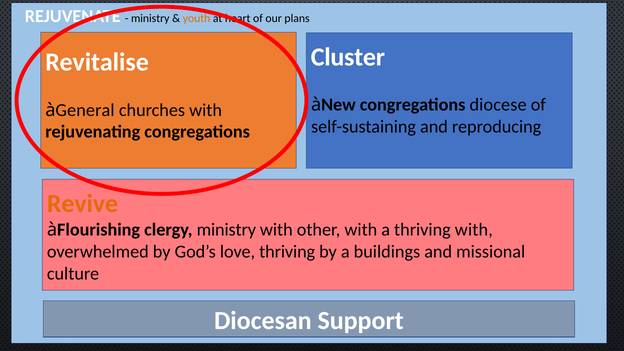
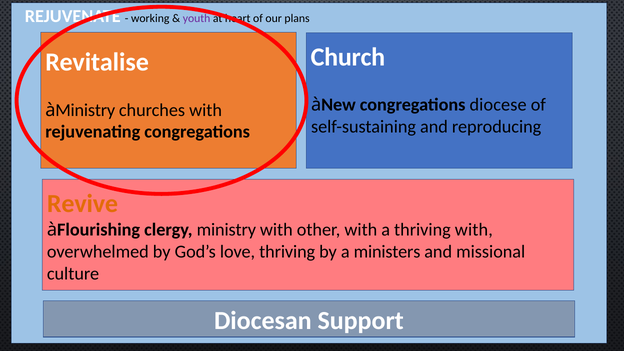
ministry at (150, 18): ministry -> working
youth colour: orange -> purple
Cluster: Cluster -> Church
General at (85, 110): General -> Ministry
buildings: buildings -> ministers
